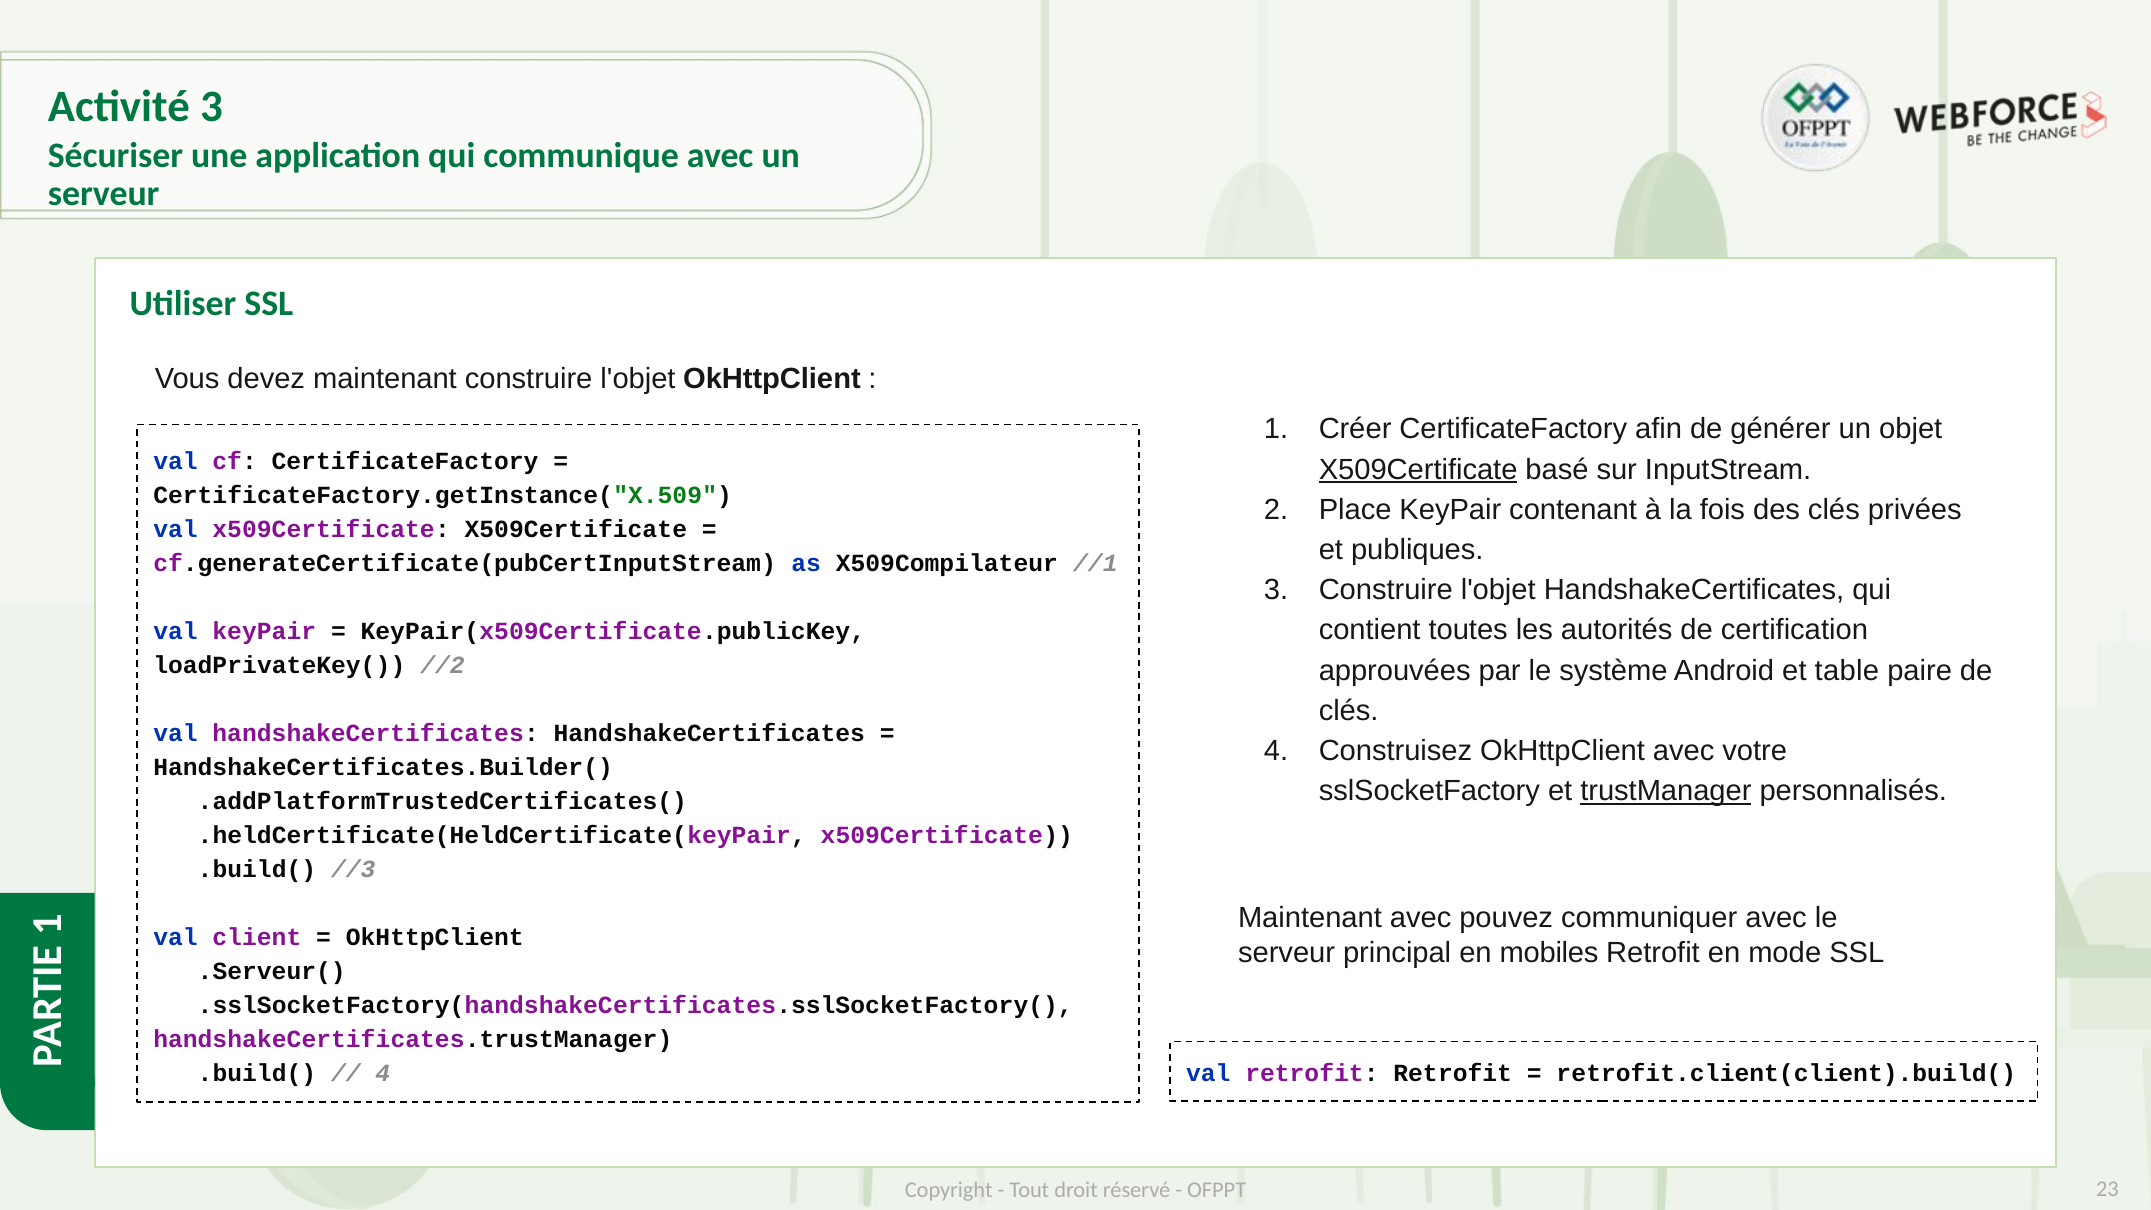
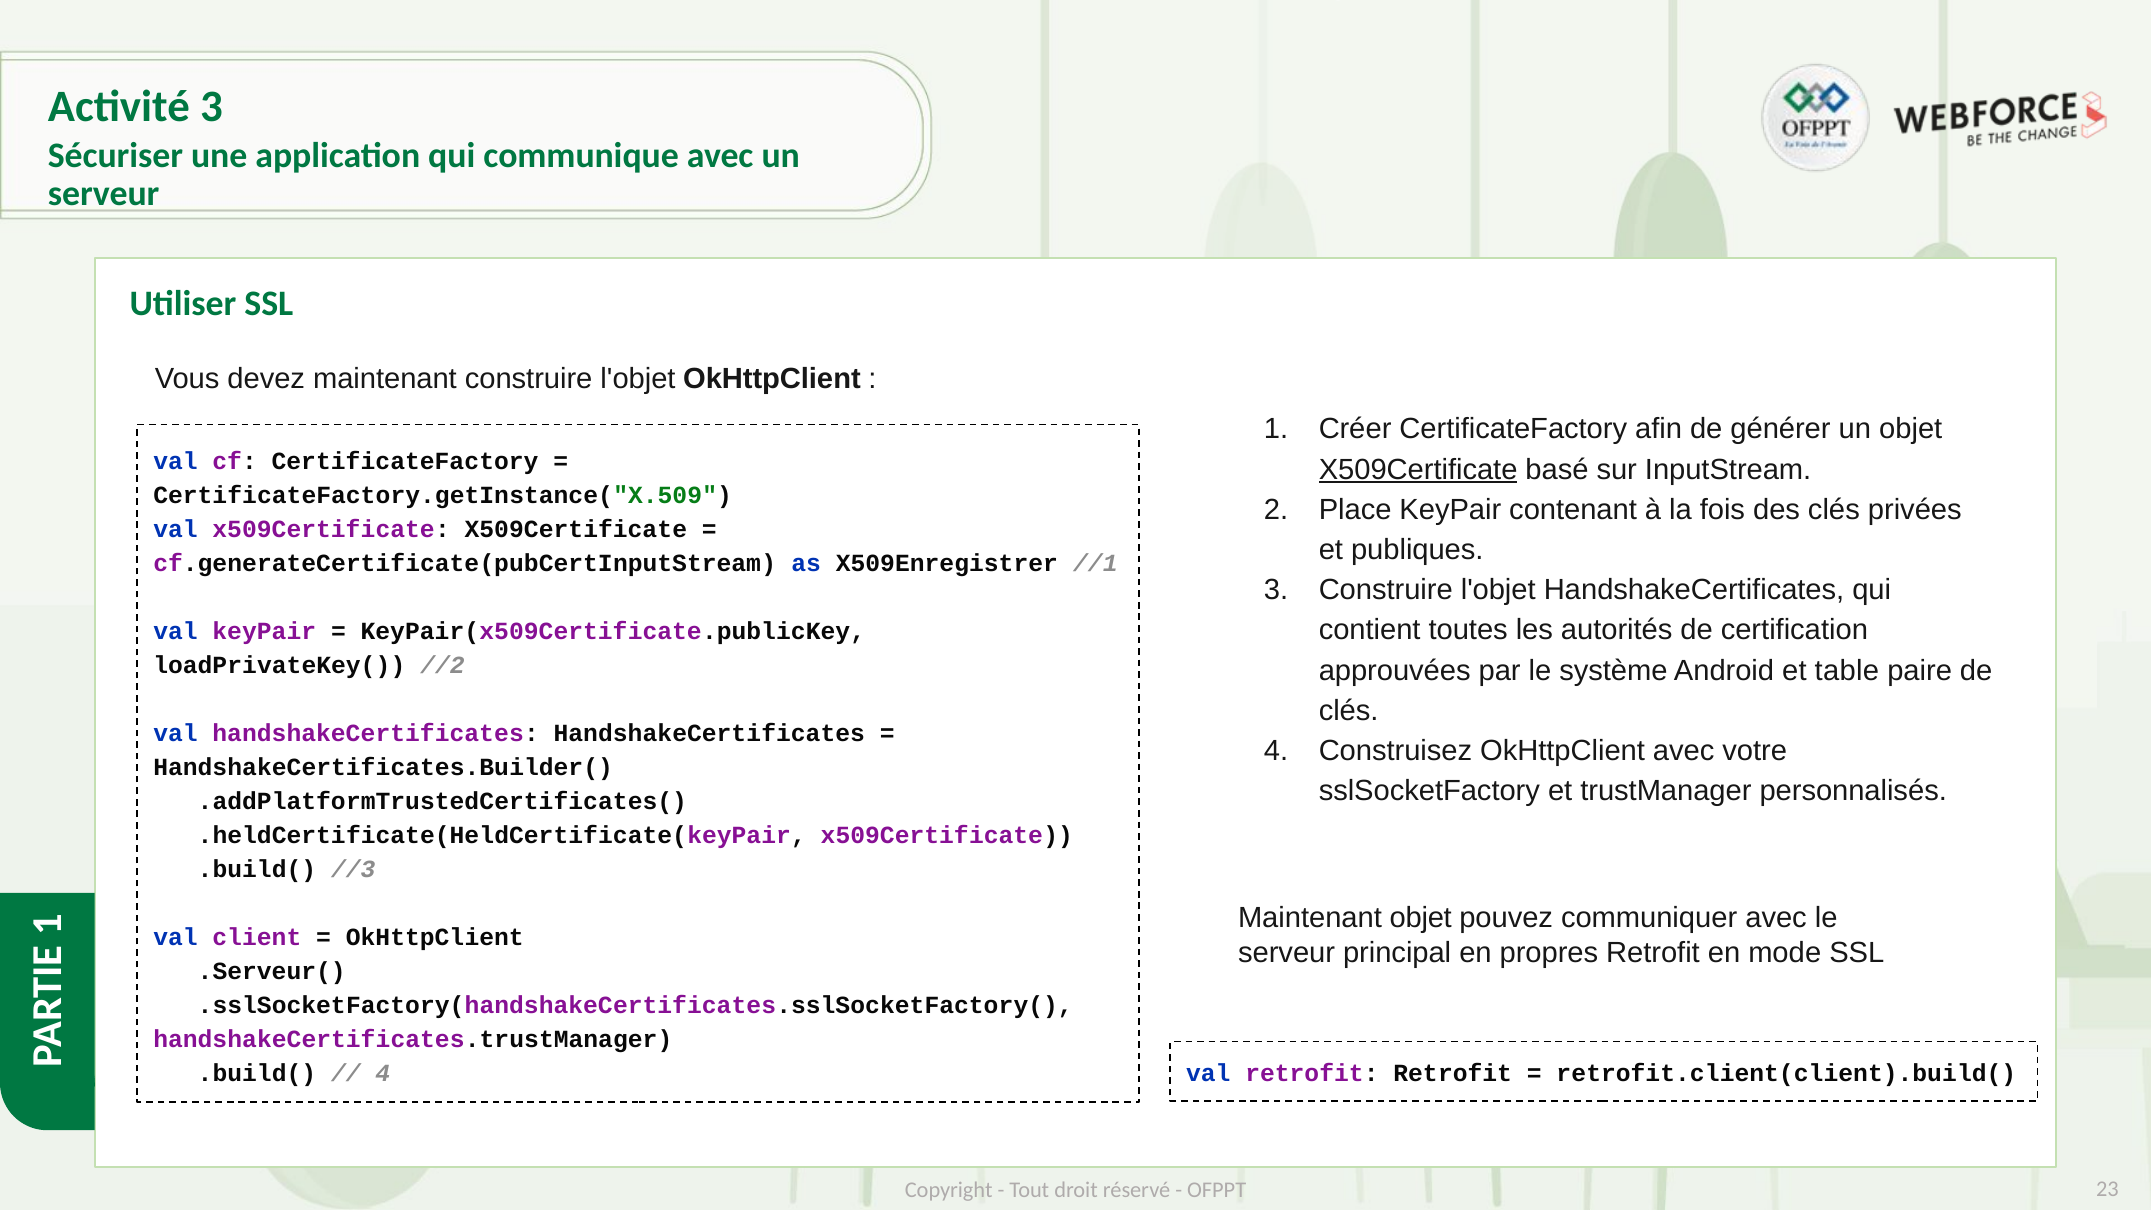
X509Compilateur: X509Compilateur -> X509Enregistrer
trustManager underline: present -> none
Maintenant avec: avec -> objet
mobiles: mobiles -> propres
